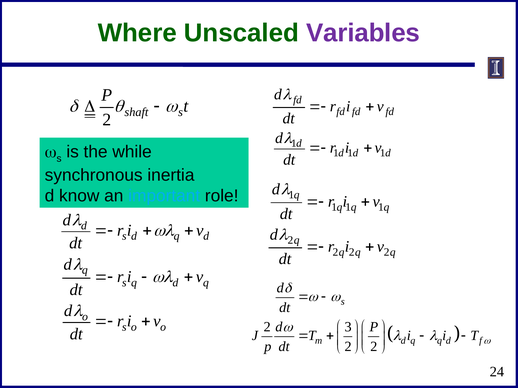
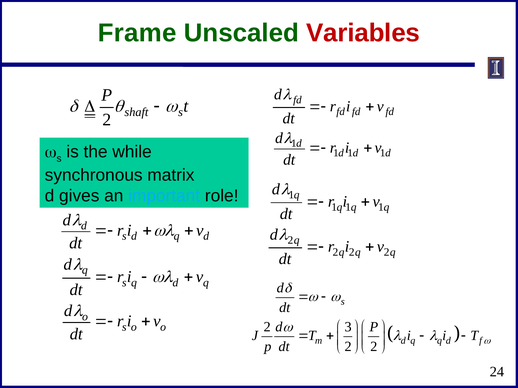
Where: Where -> Frame
Variables colour: purple -> red
inertia: inertia -> matrix
know: know -> gives
